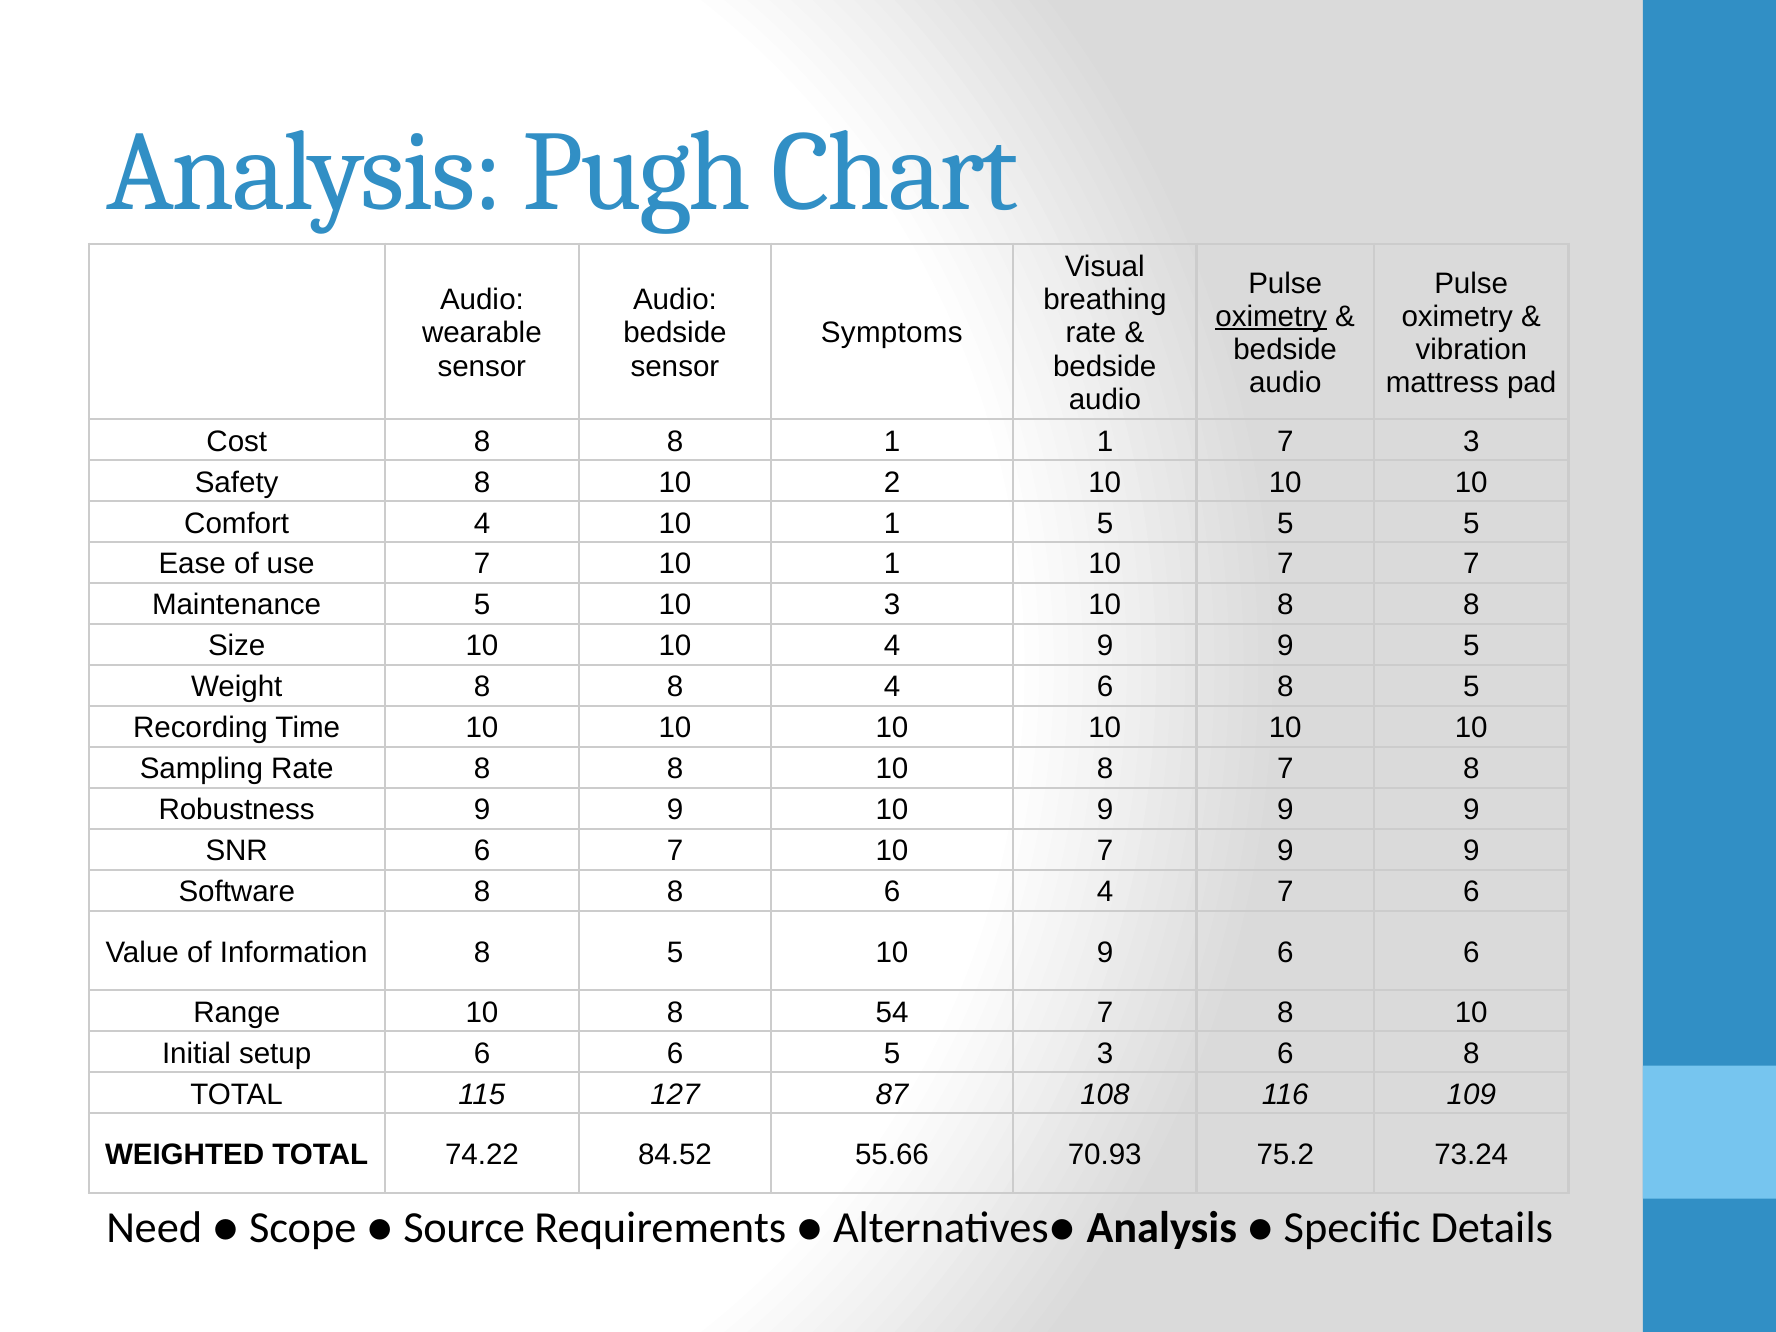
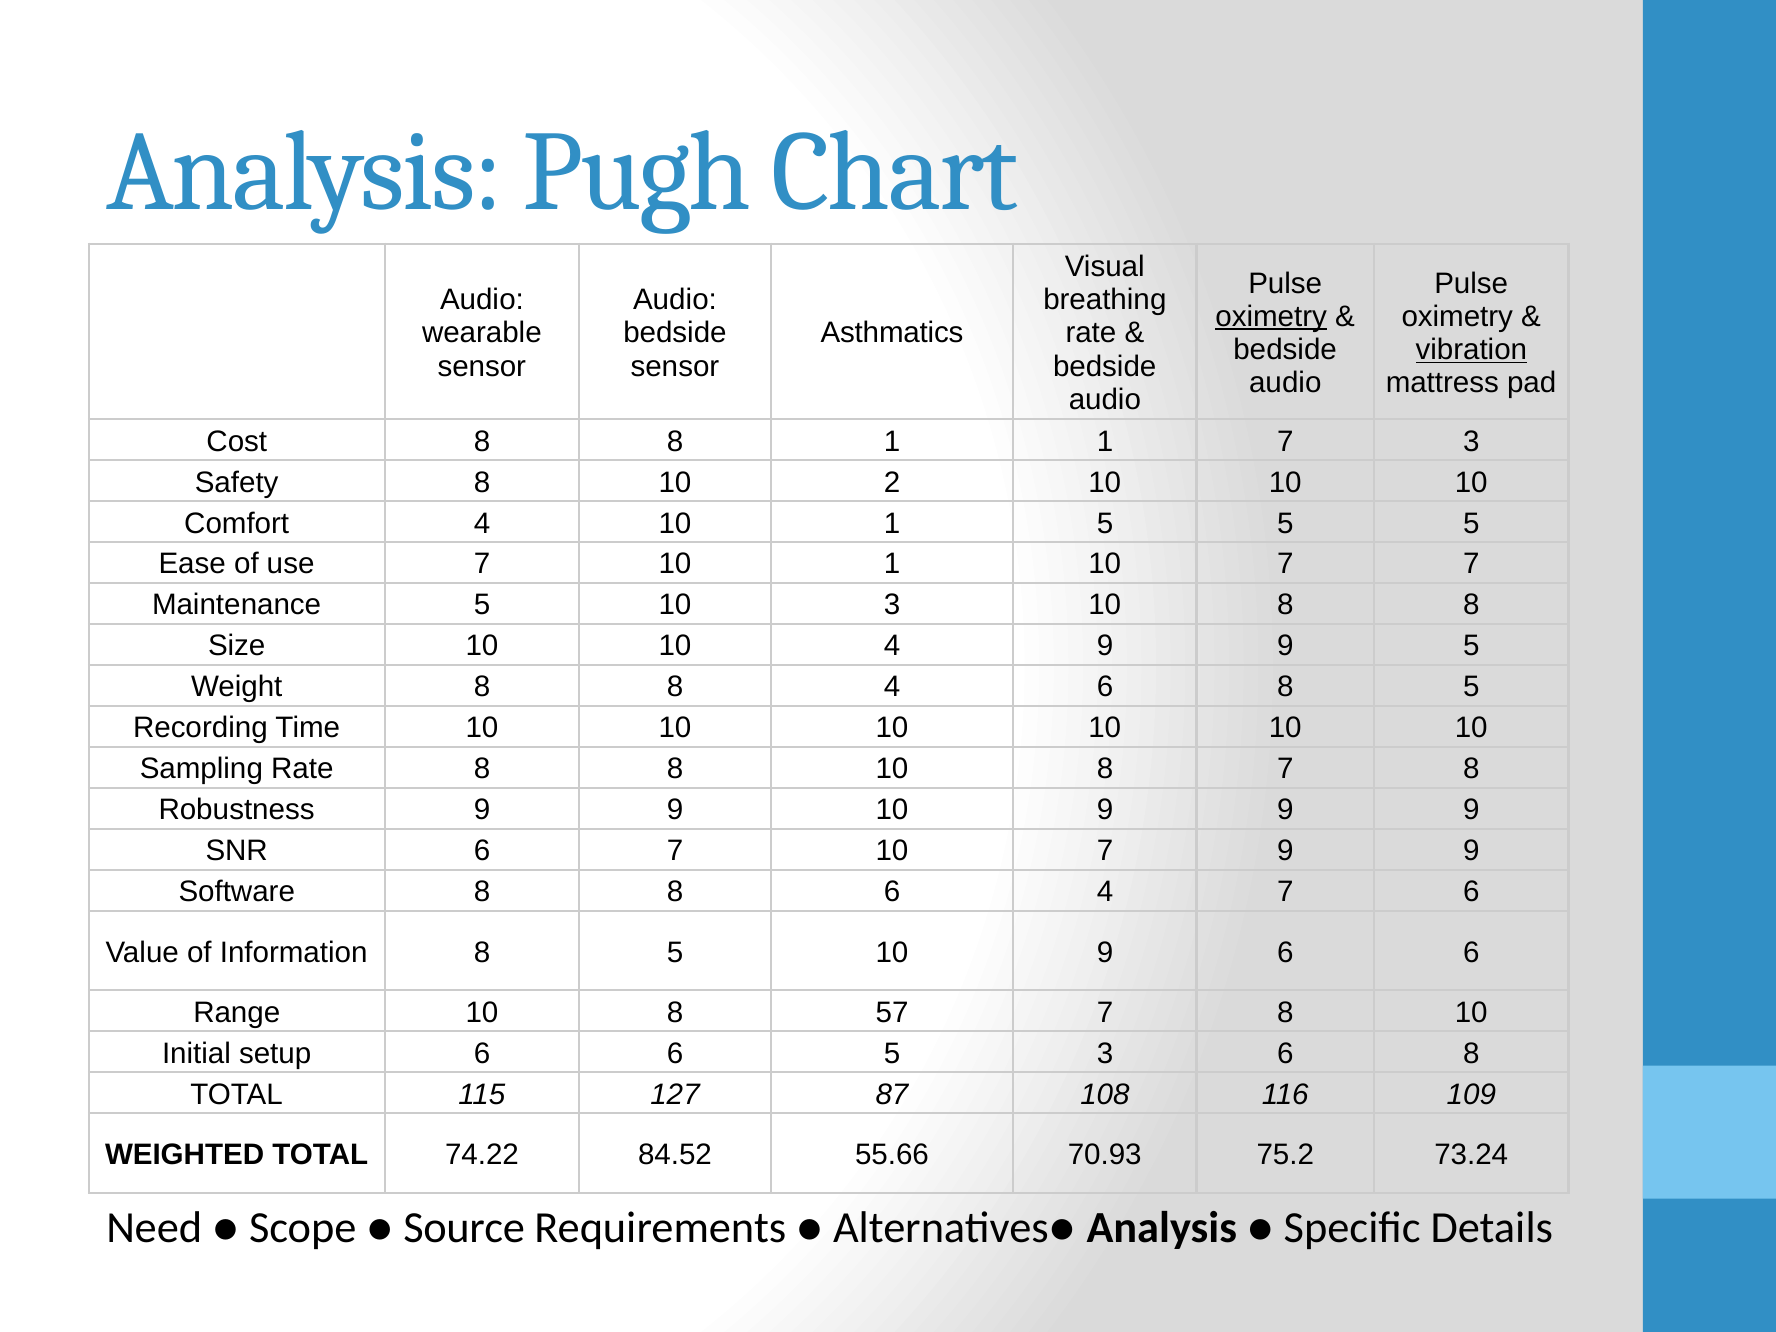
Symptoms: Symptoms -> Asthmatics
vibration underline: none -> present
54: 54 -> 57
